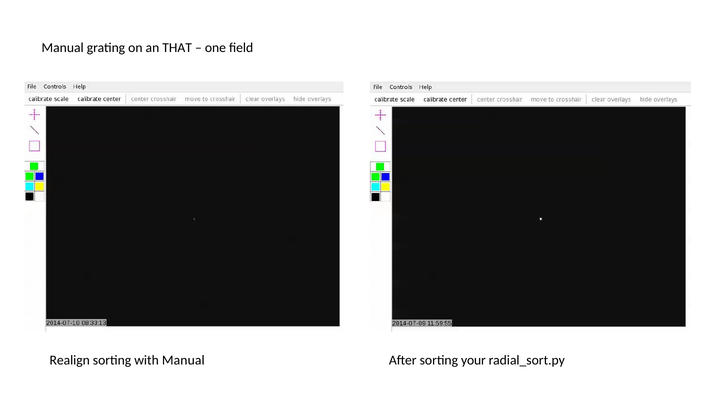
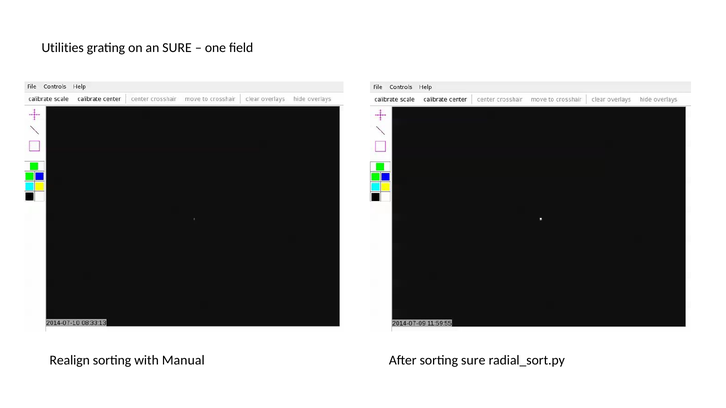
Manual at (63, 48): Manual -> Utilities
an THAT: THAT -> SURE
sorting your: your -> sure
